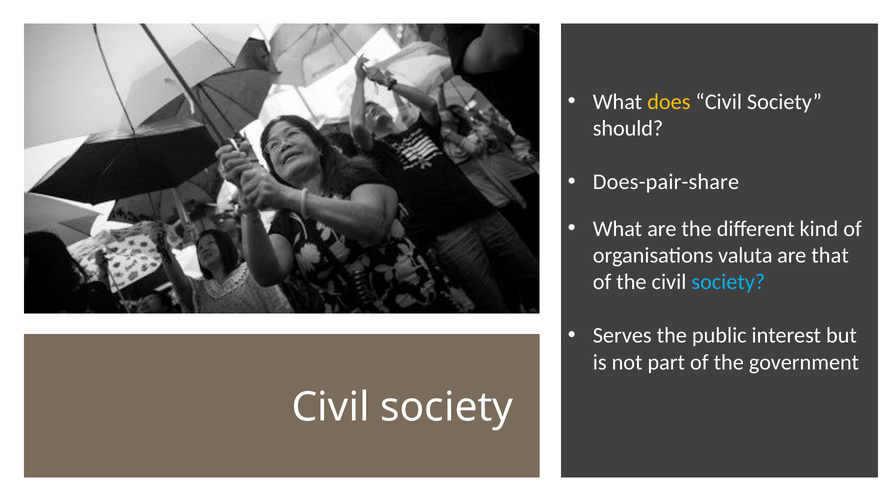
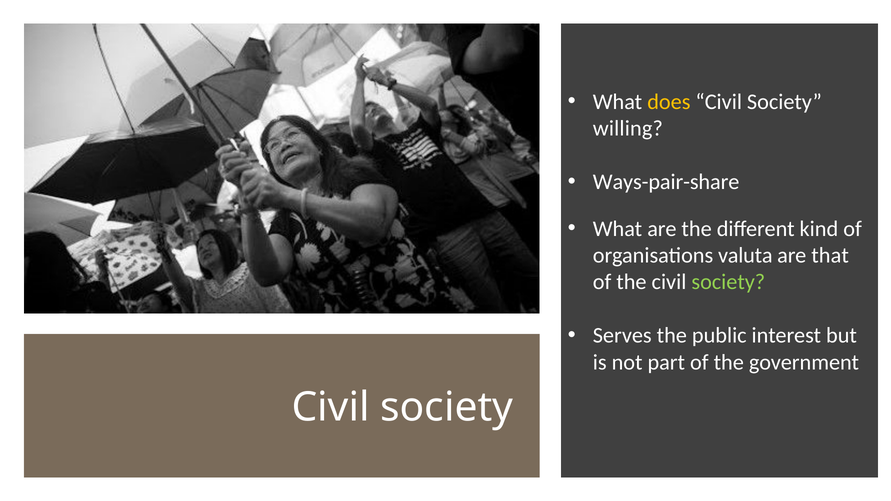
should at (628, 129): should -> willing
Does-pair-share: Does-pair-share -> Ways-pair-share
society at (728, 282) colour: light blue -> light green
